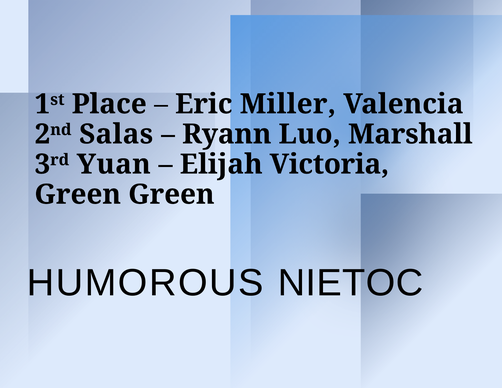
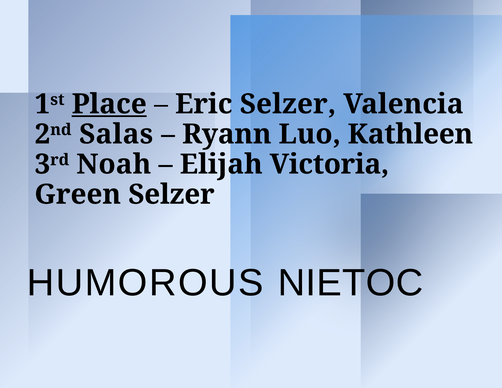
Place underline: none -> present
Eric Miller: Miller -> Selzer
Marshall: Marshall -> Kathleen
Yuan: Yuan -> Noah
Green Green: Green -> Selzer
